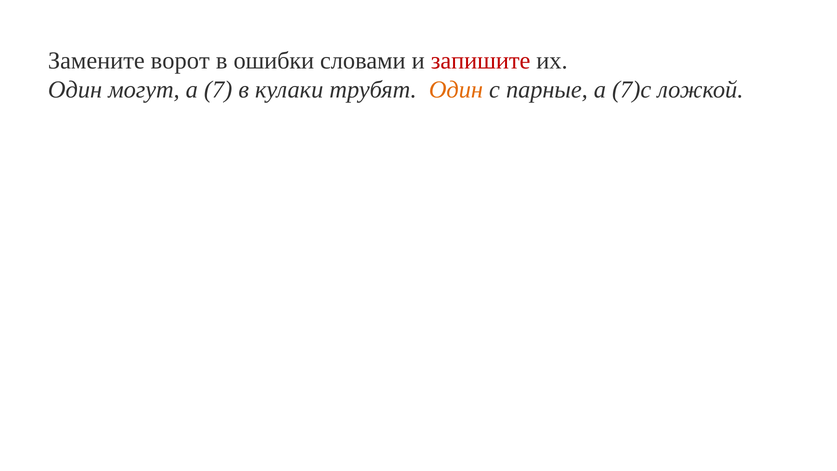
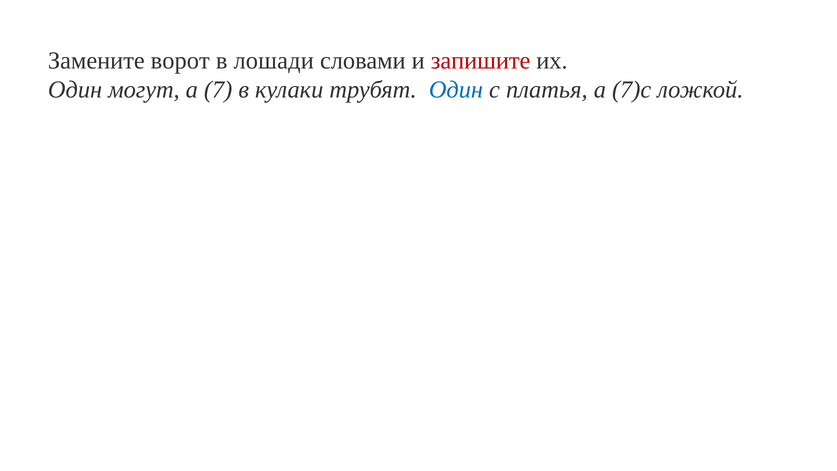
ошибки: ошибки -> лошади
Один at (456, 90) colour: orange -> blue
парные: парные -> платья
